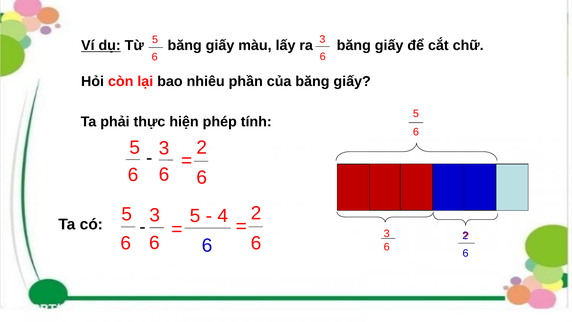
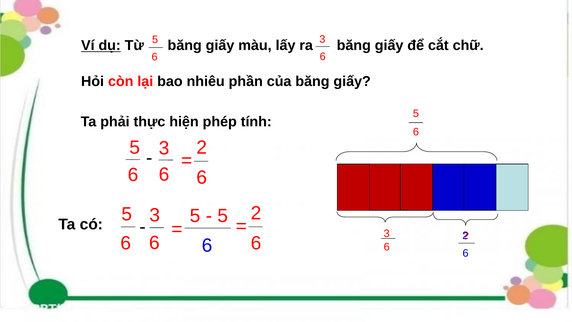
4 at (223, 216): 4 -> 5
